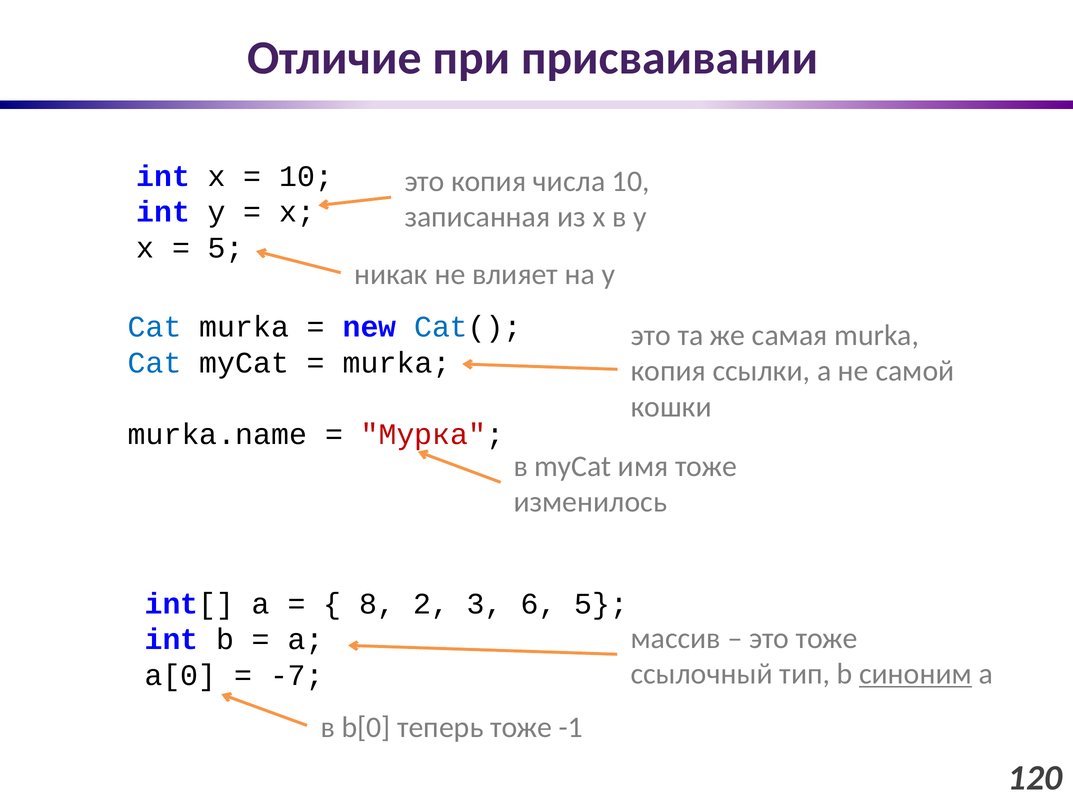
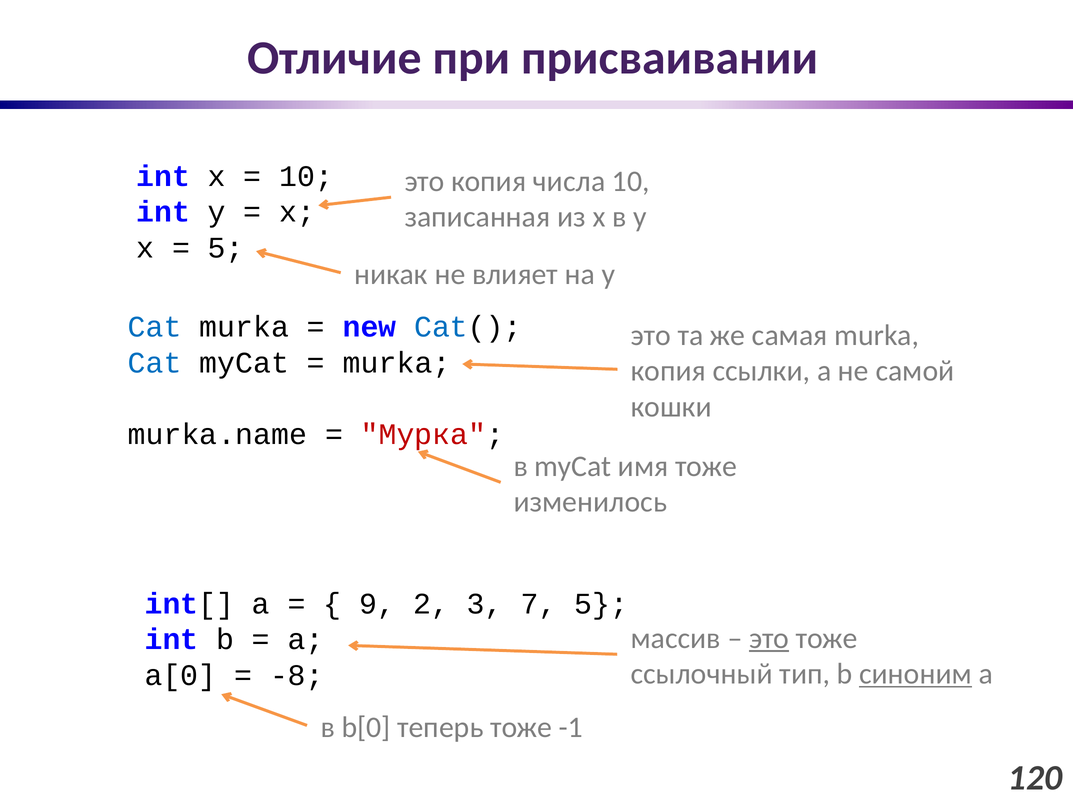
8: 8 -> 9
6: 6 -> 7
это at (769, 638) underline: none -> present
-7: -7 -> -8
